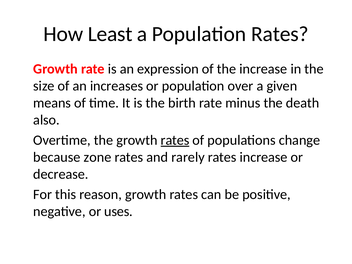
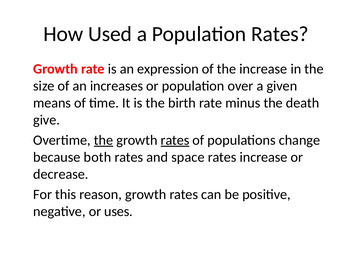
Least: Least -> Used
also: also -> give
the at (104, 140) underline: none -> present
zone: zone -> both
rarely: rarely -> space
